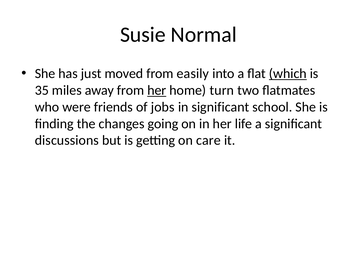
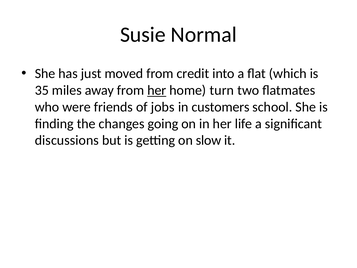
easily: easily -> credit
which underline: present -> none
in significant: significant -> customers
care: care -> slow
